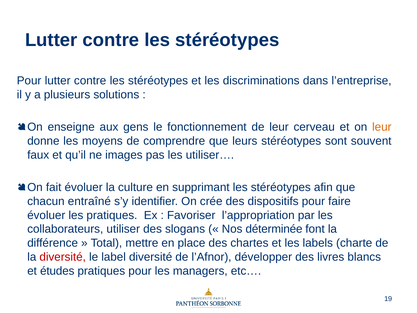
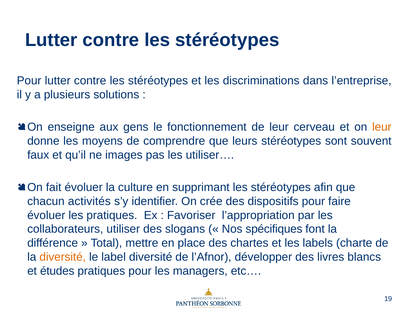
entraîné: entraîné -> activités
déterminée: déterminée -> spécifiques
diversité at (63, 257) colour: red -> orange
